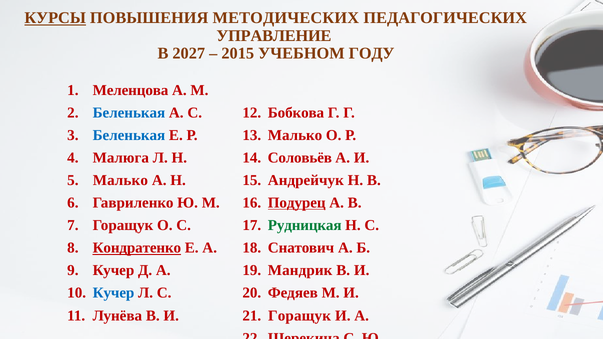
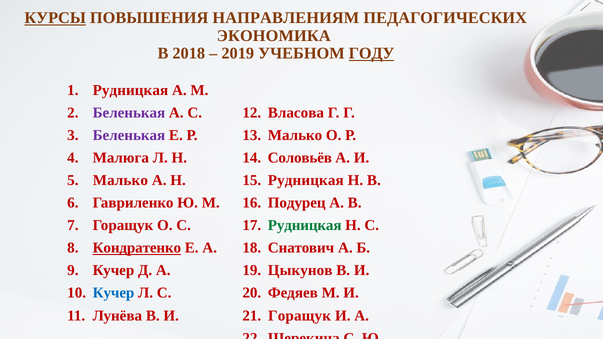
МЕТОДИЧЕСКИХ: МЕТОДИЧЕСКИХ -> НАПРАВЛЕНИЯМ
УПРАВЛЕНИЕ: УПРАВЛЕНИЕ -> ЭКОНОМИКА
2027: 2027 -> 2018
2015: 2015 -> 2019
ГОДУ underline: none -> present
Меленцова at (131, 90): Меленцова -> Рудницкая
Беленькая at (129, 113) colour: blue -> purple
Бобкова: Бобкова -> Власова
Беленькая at (129, 135) colour: blue -> purple
Андрейчук at (306, 180): Андрейчук -> Рудницкая
Подурец underline: present -> none
Мандрик: Мандрик -> Цыкунов
